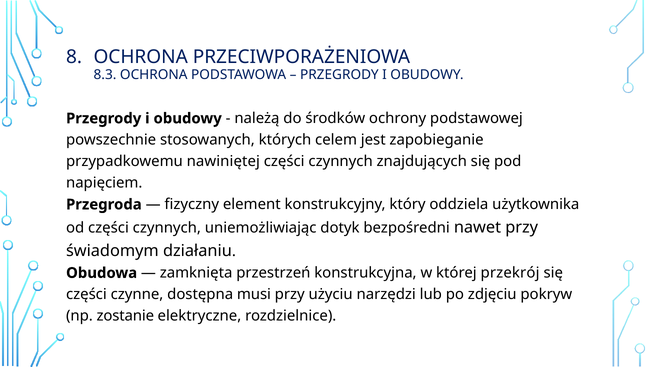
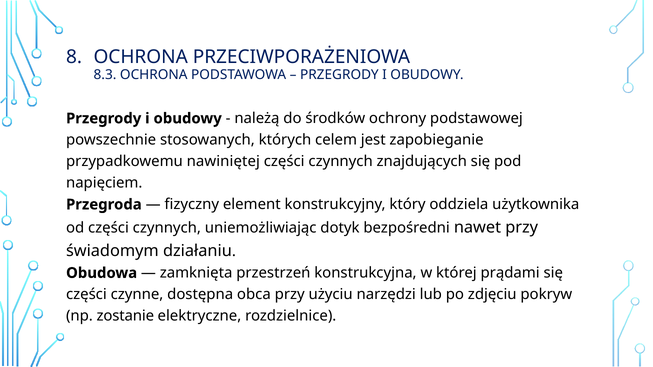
przekrój: przekrój -> prądami
musi: musi -> obca
